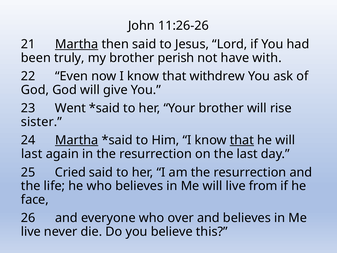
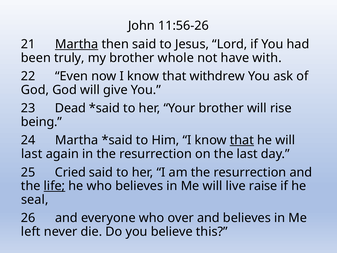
11:26-26: 11:26-26 -> 11:56-26
perish: perish -> whole
Went: Went -> Dead
sister: sister -> being
Martha at (77, 140) underline: present -> none
life underline: none -> present
from: from -> raise
face: face -> seal
live at (31, 232): live -> left
